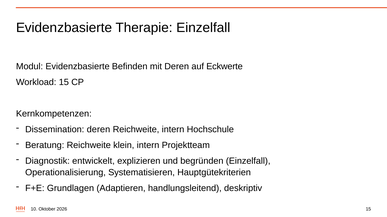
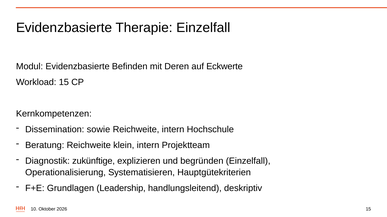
Dissemination deren: deren -> sowie
entwickelt: entwickelt -> zukünftige
Adaptieren: Adaptieren -> Leadership
